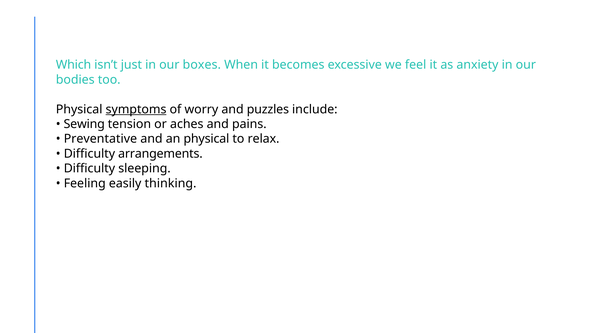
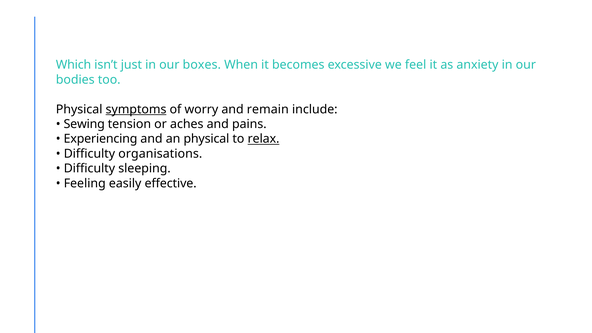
puzzles: puzzles -> remain
Preventative: Preventative -> Experiencing
relax underline: none -> present
arrangements: arrangements -> organisations
thinking: thinking -> effective
